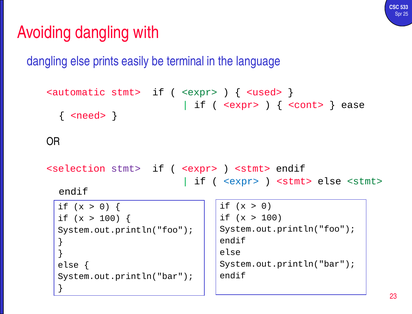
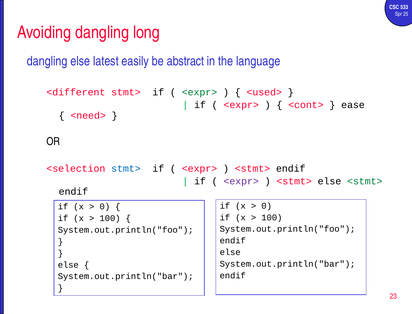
with: with -> long
prints: prints -> latest
terminal: terminal -> abstract
<automatic: <automatic -> <different
stmt> at (126, 169) colour: purple -> blue
<expr> at (241, 181) colour: blue -> purple
